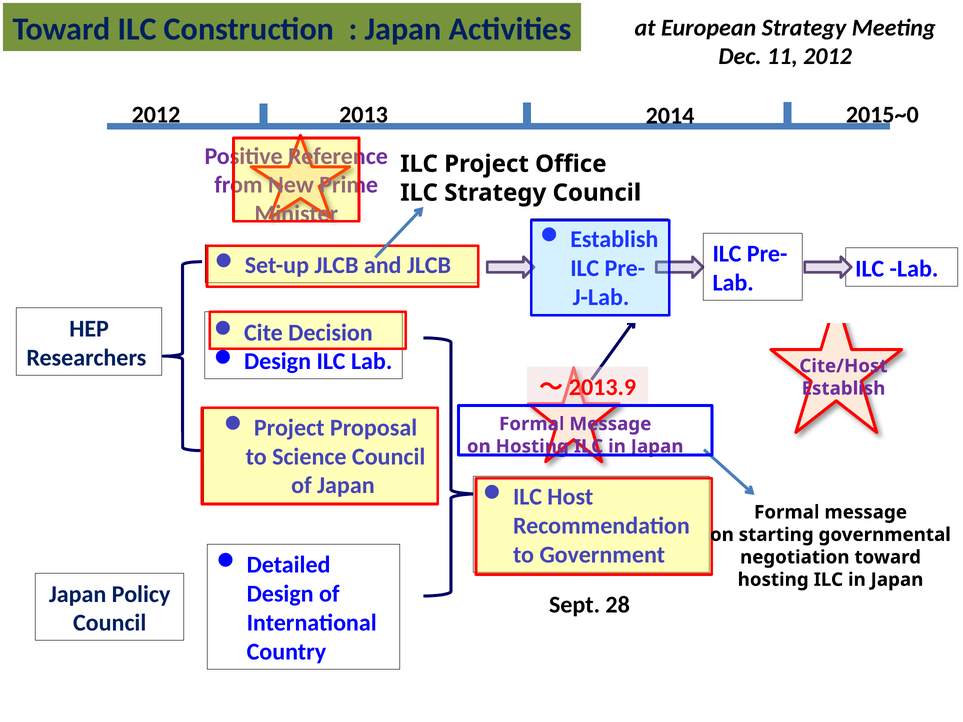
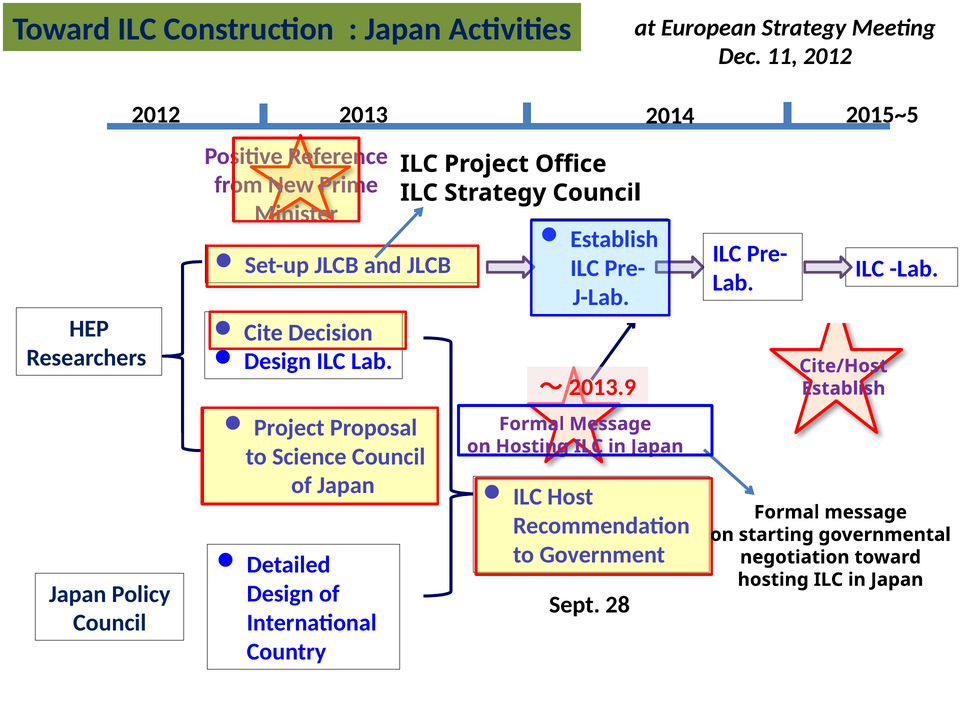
2015~0: 2015~0 -> 2015~5
